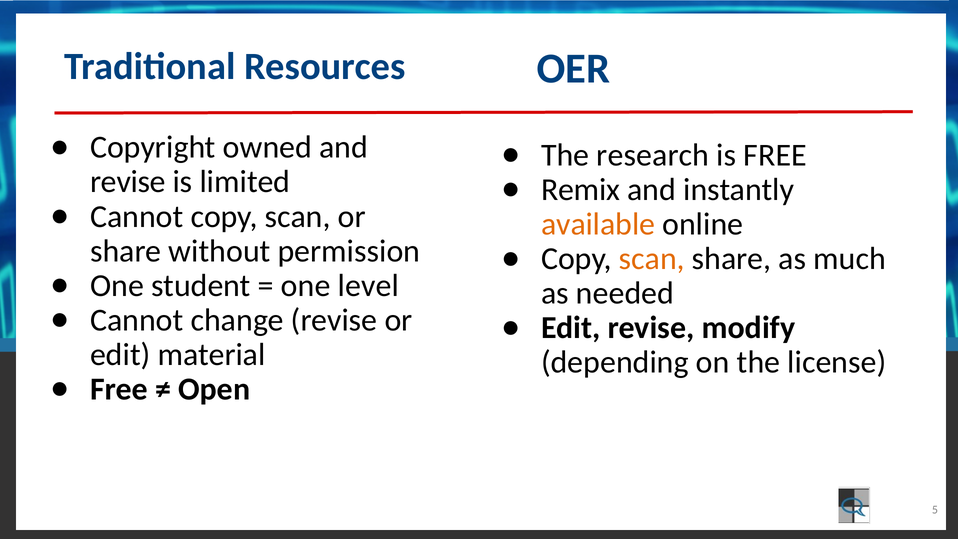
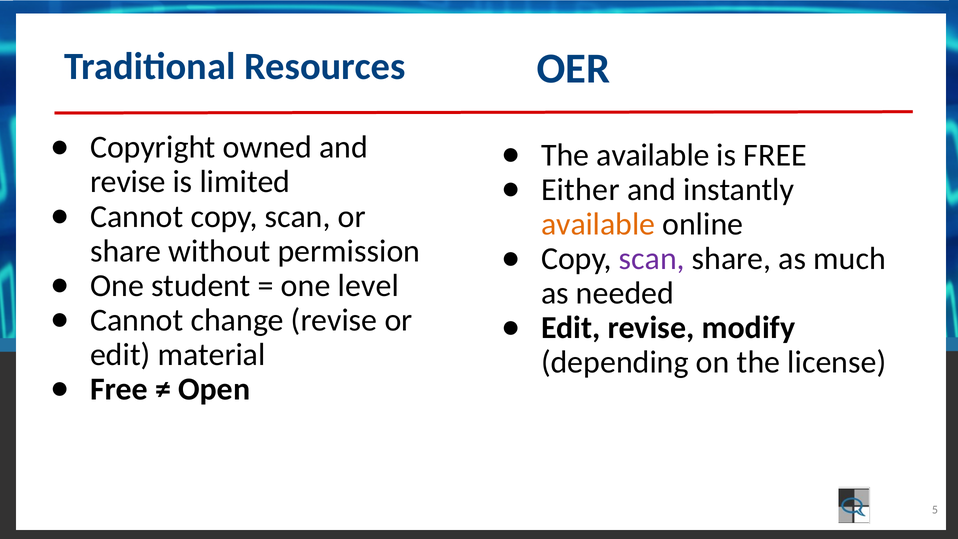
The research: research -> available
Remix: Remix -> Either
scan at (652, 259) colour: orange -> purple
